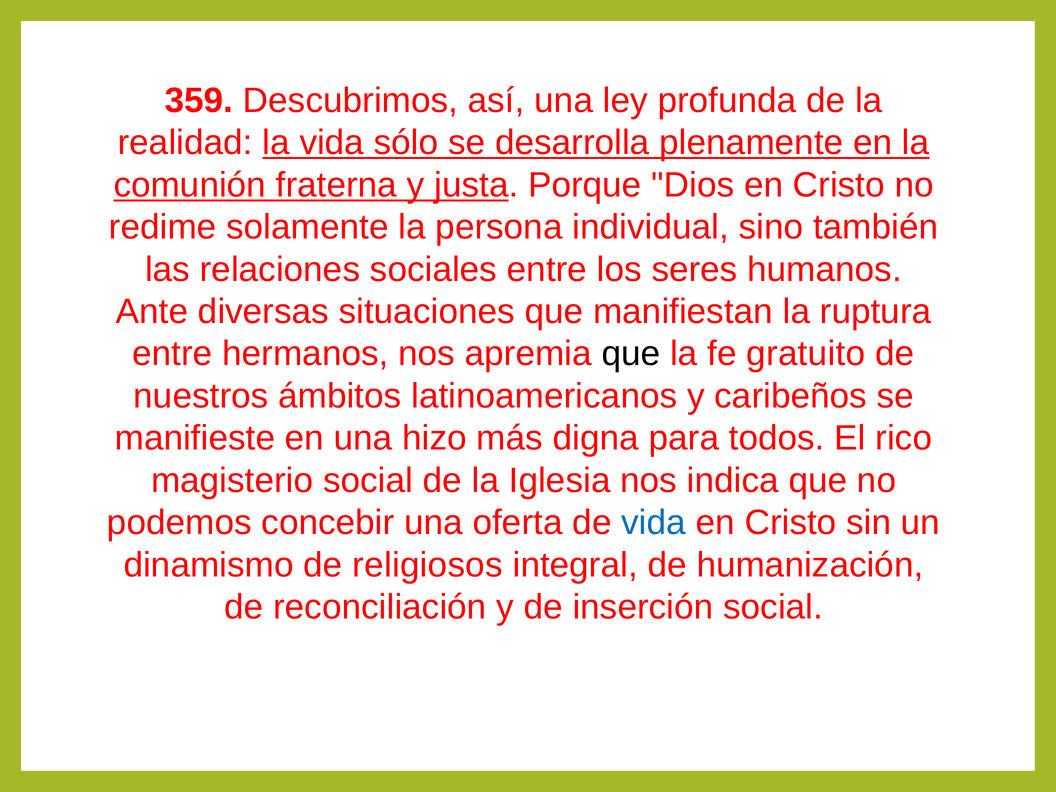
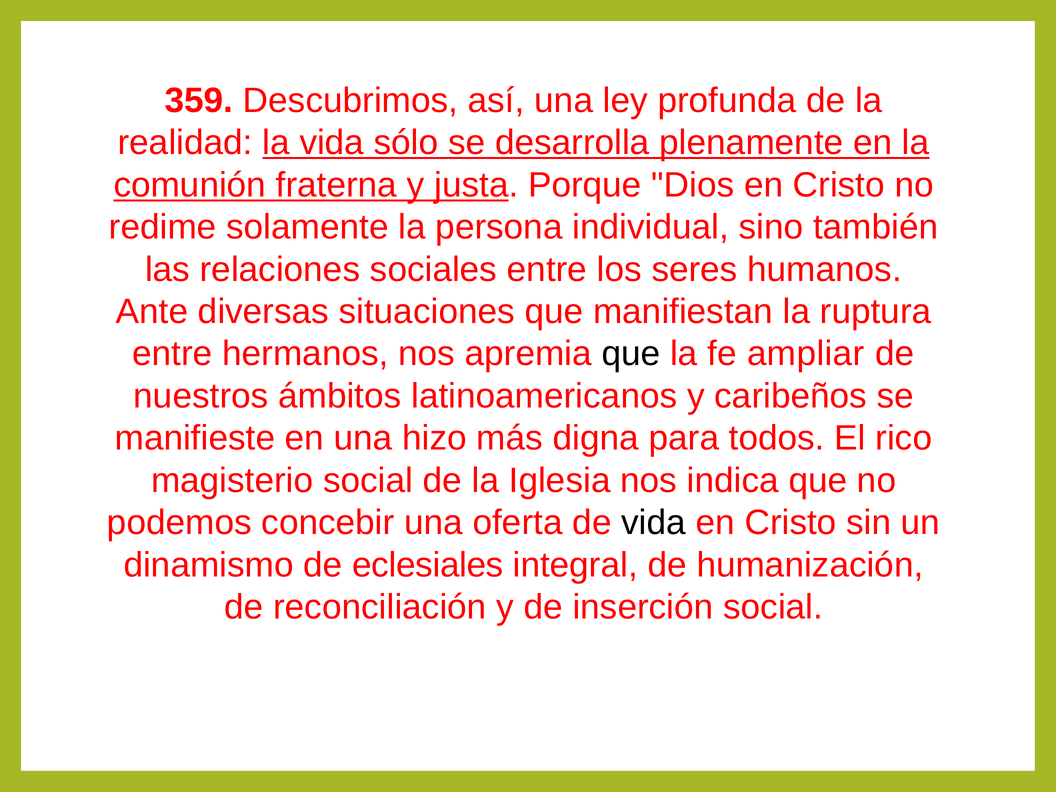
gratuito: gratuito -> ampliar
vida at (654, 523) colour: blue -> black
religiosos: religiosos -> eclesiales
